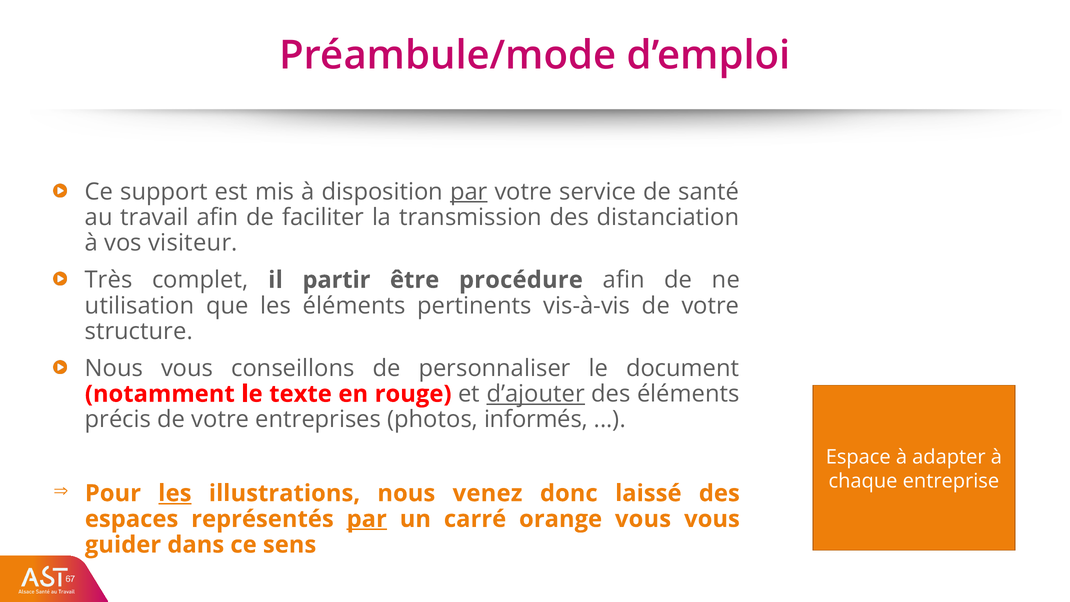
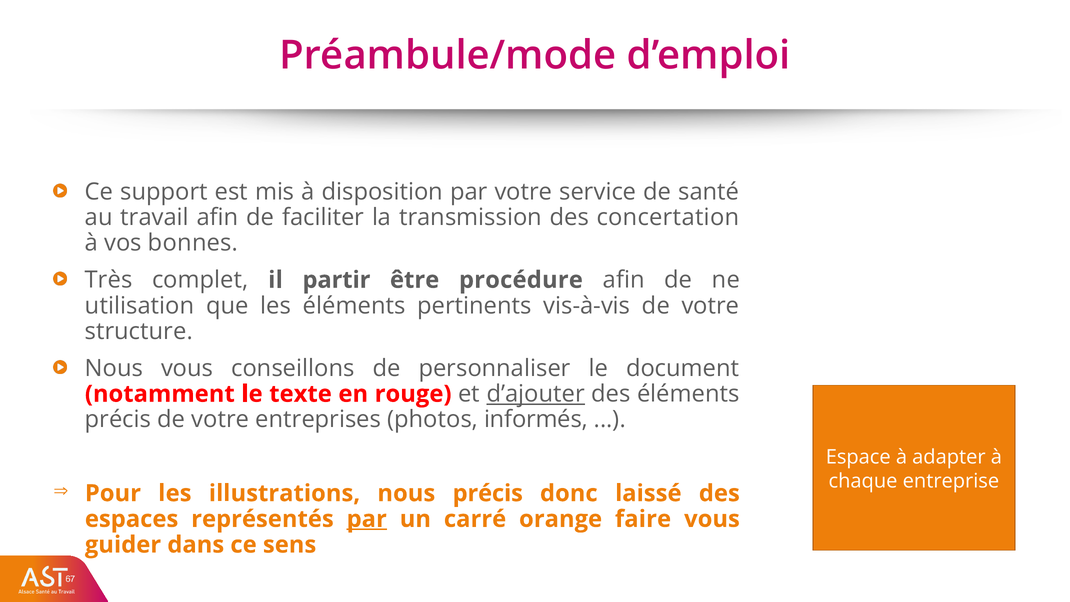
par at (469, 192) underline: present -> none
distanciation: distanciation -> concertation
visiteur: visiteur -> bonnes
les at (175, 493) underline: present -> none
nous venez: venez -> précis
orange vous: vous -> faire
